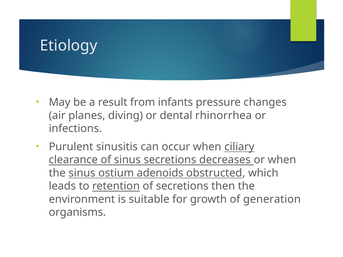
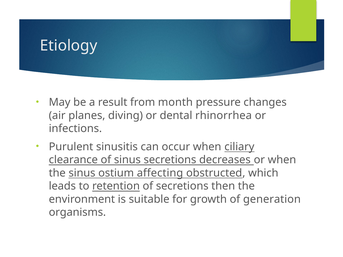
infants: infants -> month
adenoids: adenoids -> affecting
